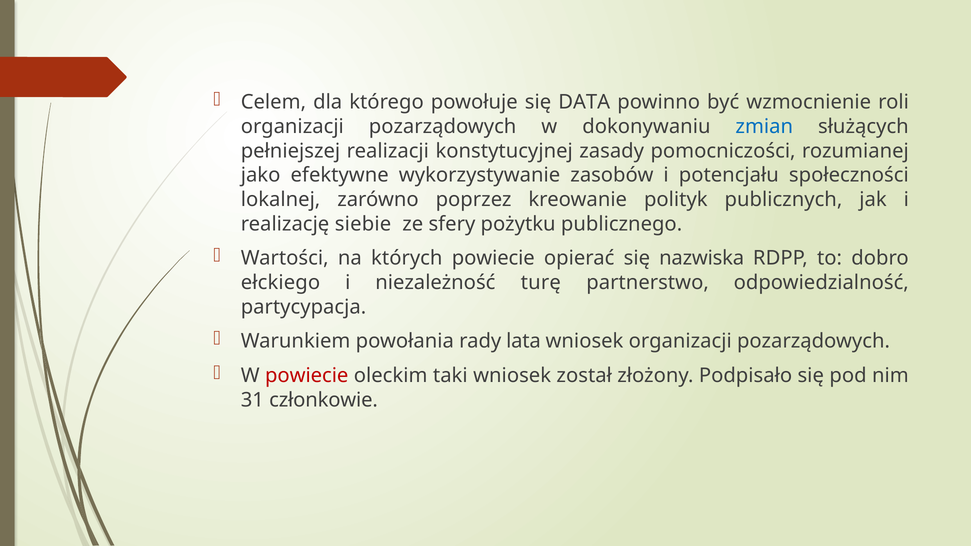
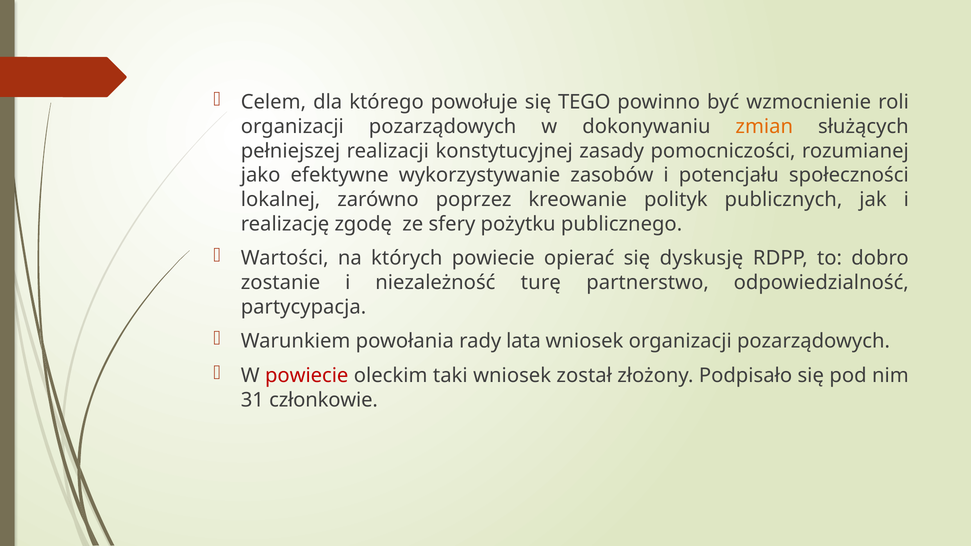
DATA: DATA -> TEGO
zmian colour: blue -> orange
siebie: siebie -> zgodę
nazwiska: nazwiska -> dyskusję
ełckiego: ełckiego -> zostanie
